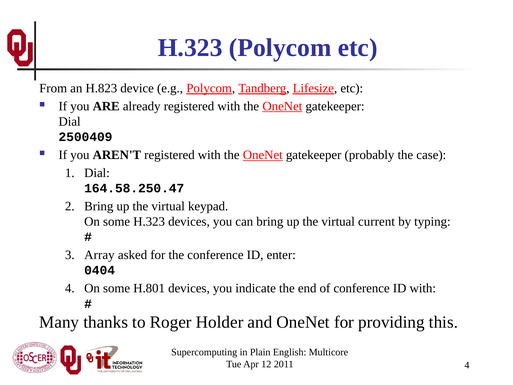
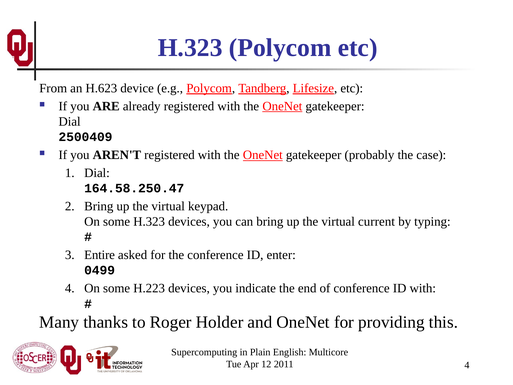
H.823: H.823 -> H.623
Array: Array -> Entire
0404: 0404 -> 0499
H.801: H.801 -> H.223
